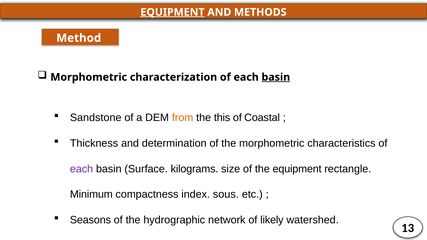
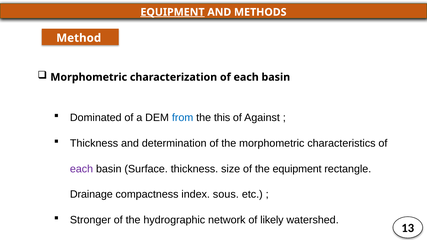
basin at (276, 77) underline: present -> none
Sandstone: Sandstone -> Dominated
from colour: orange -> blue
Coastal: Coastal -> Against
Surface kilograms: kilograms -> thickness
Minimum: Minimum -> Drainage
Seasons: Seasons -> Stronger
